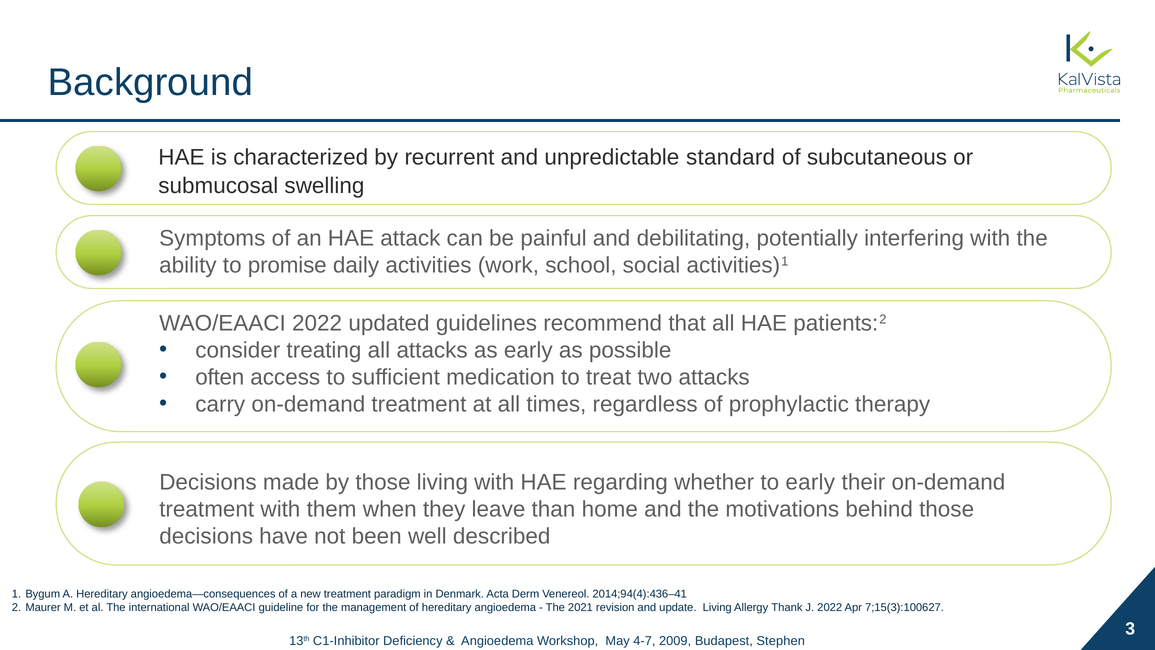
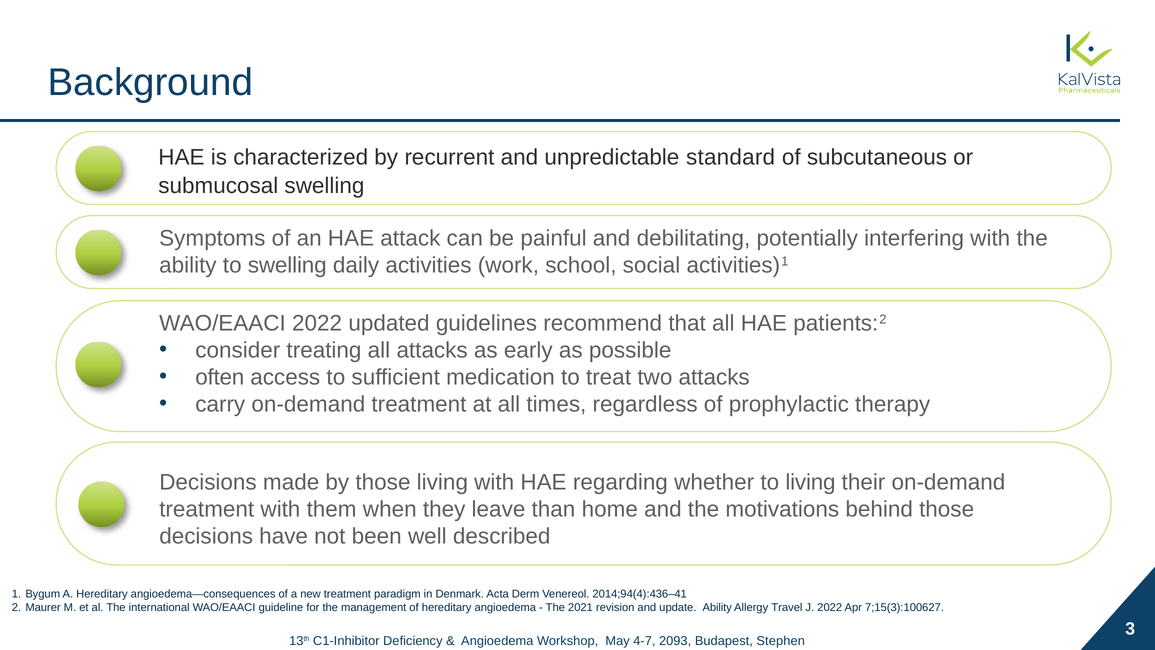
to promise: promise -> swelling
to early: early -> living
update Living: Living -> Ability
Thank: Thank -> Travel
2009: 2009 -> 2093
